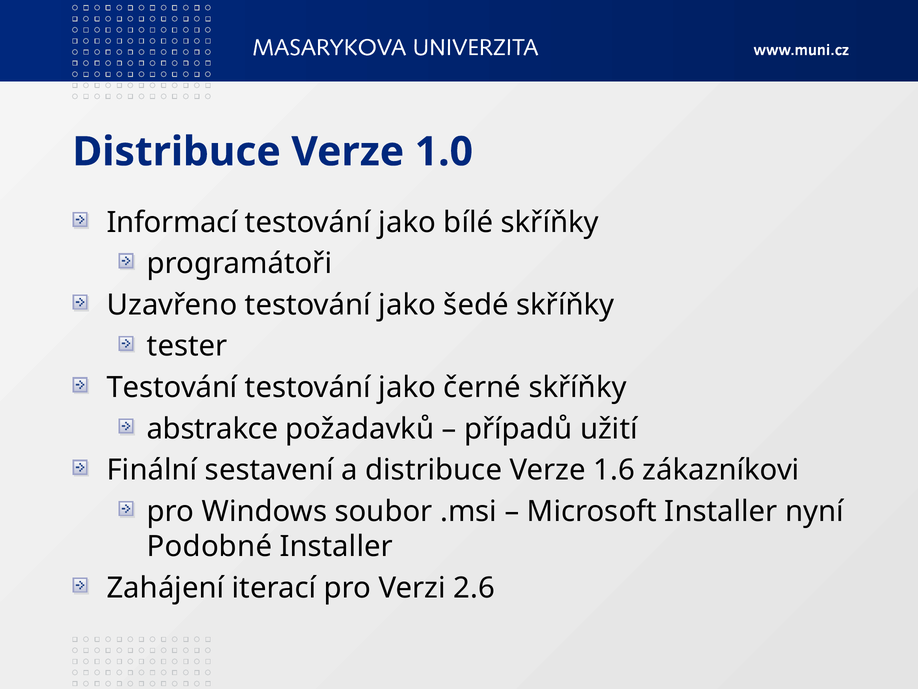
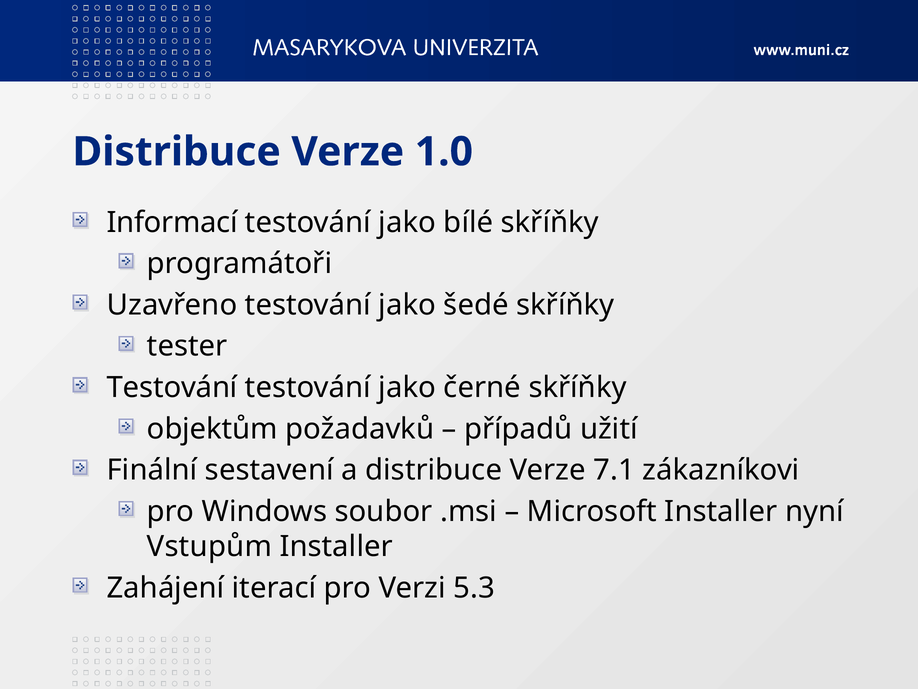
abstrakce: abstrakce -> objektům
1.6: 1.6 -> 7.1
Podobné: Podobné -> Vstupům
2.6: 2.6 -> 5.3
